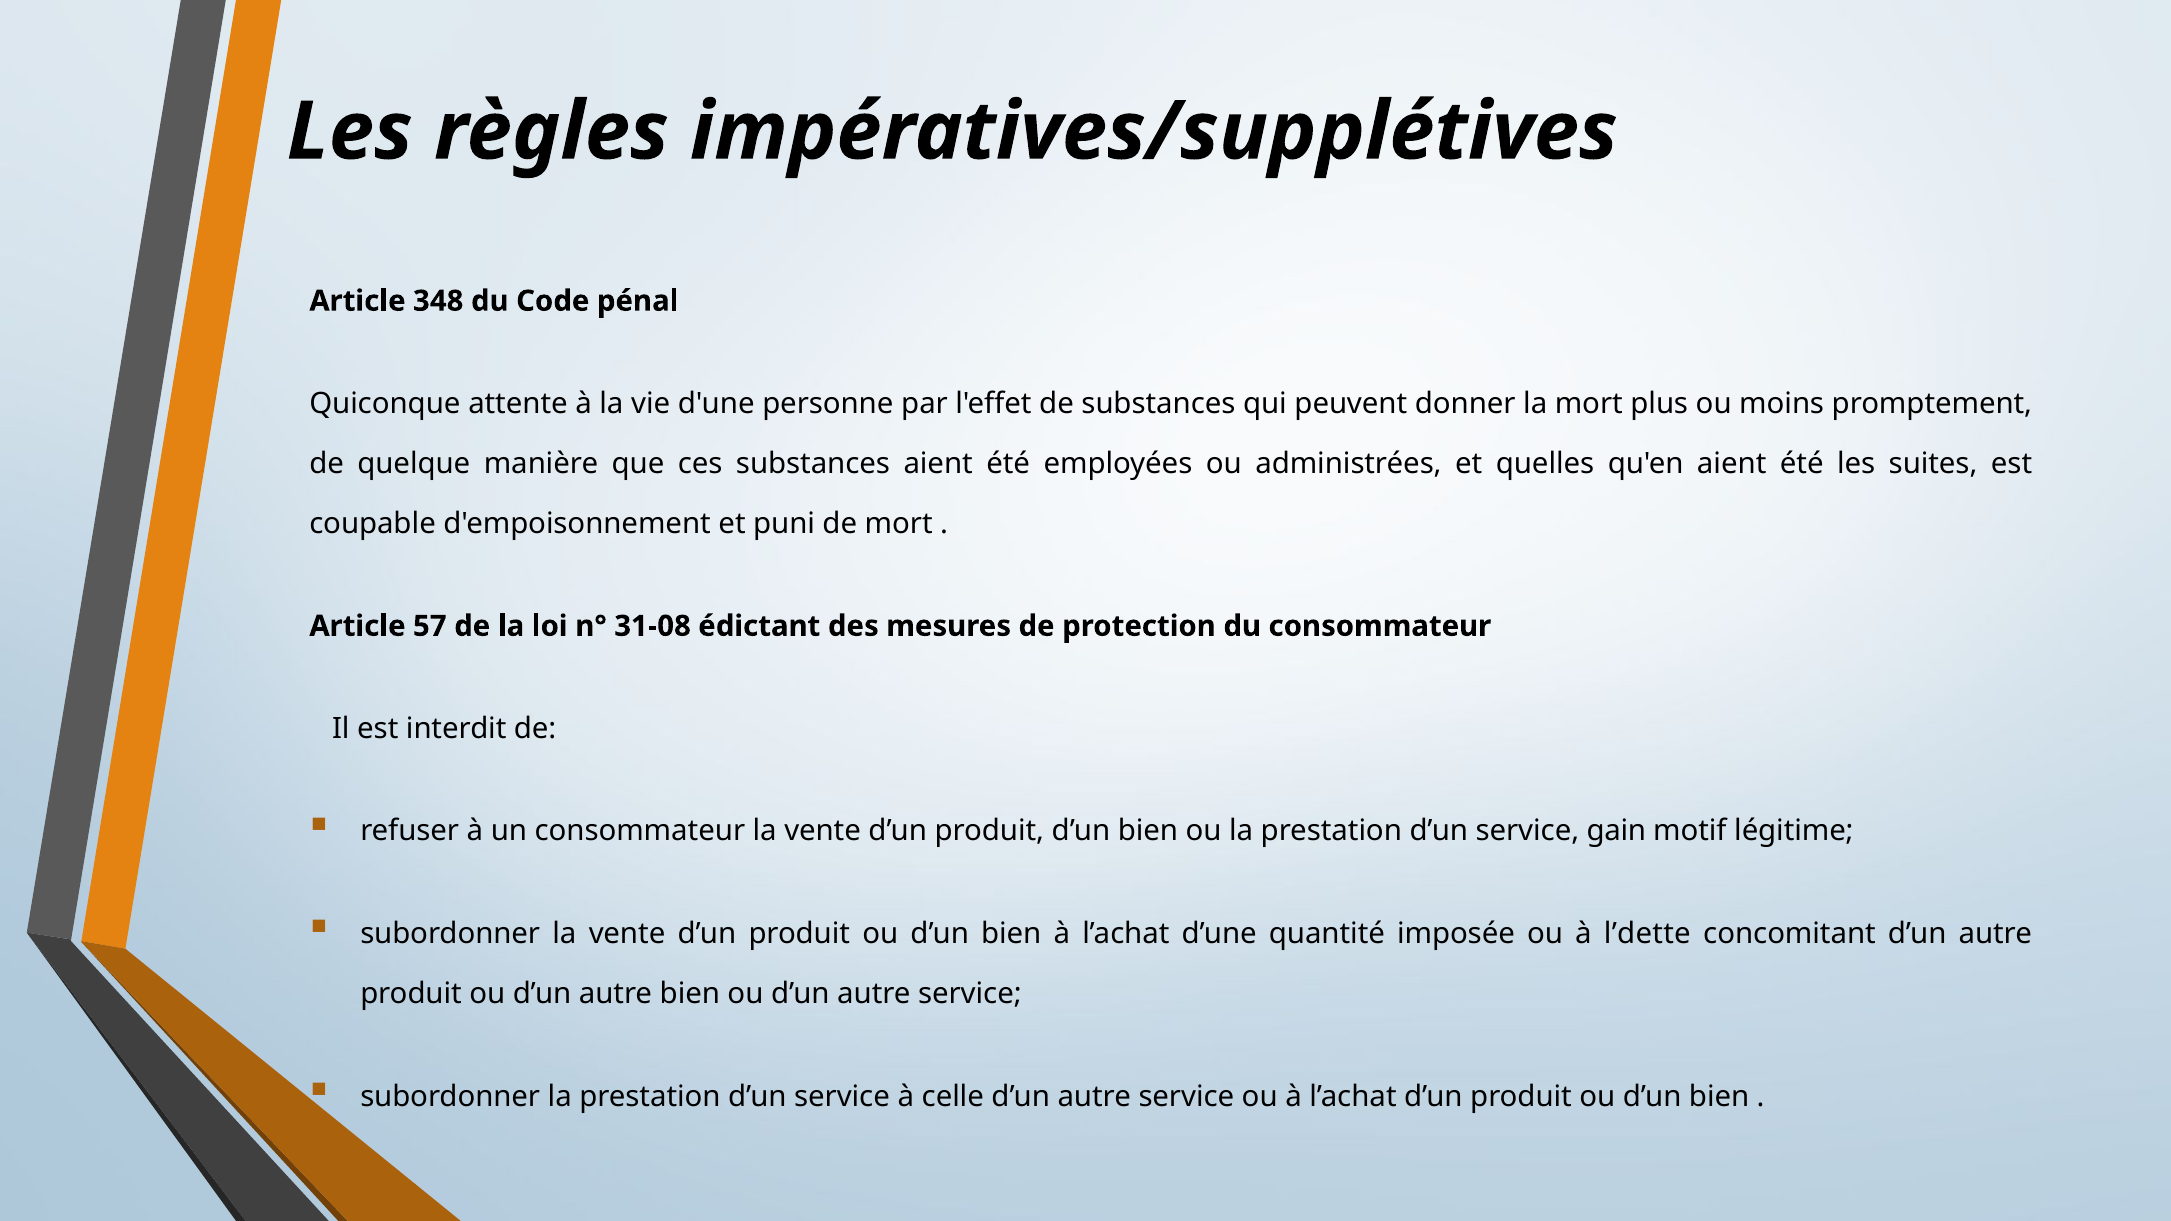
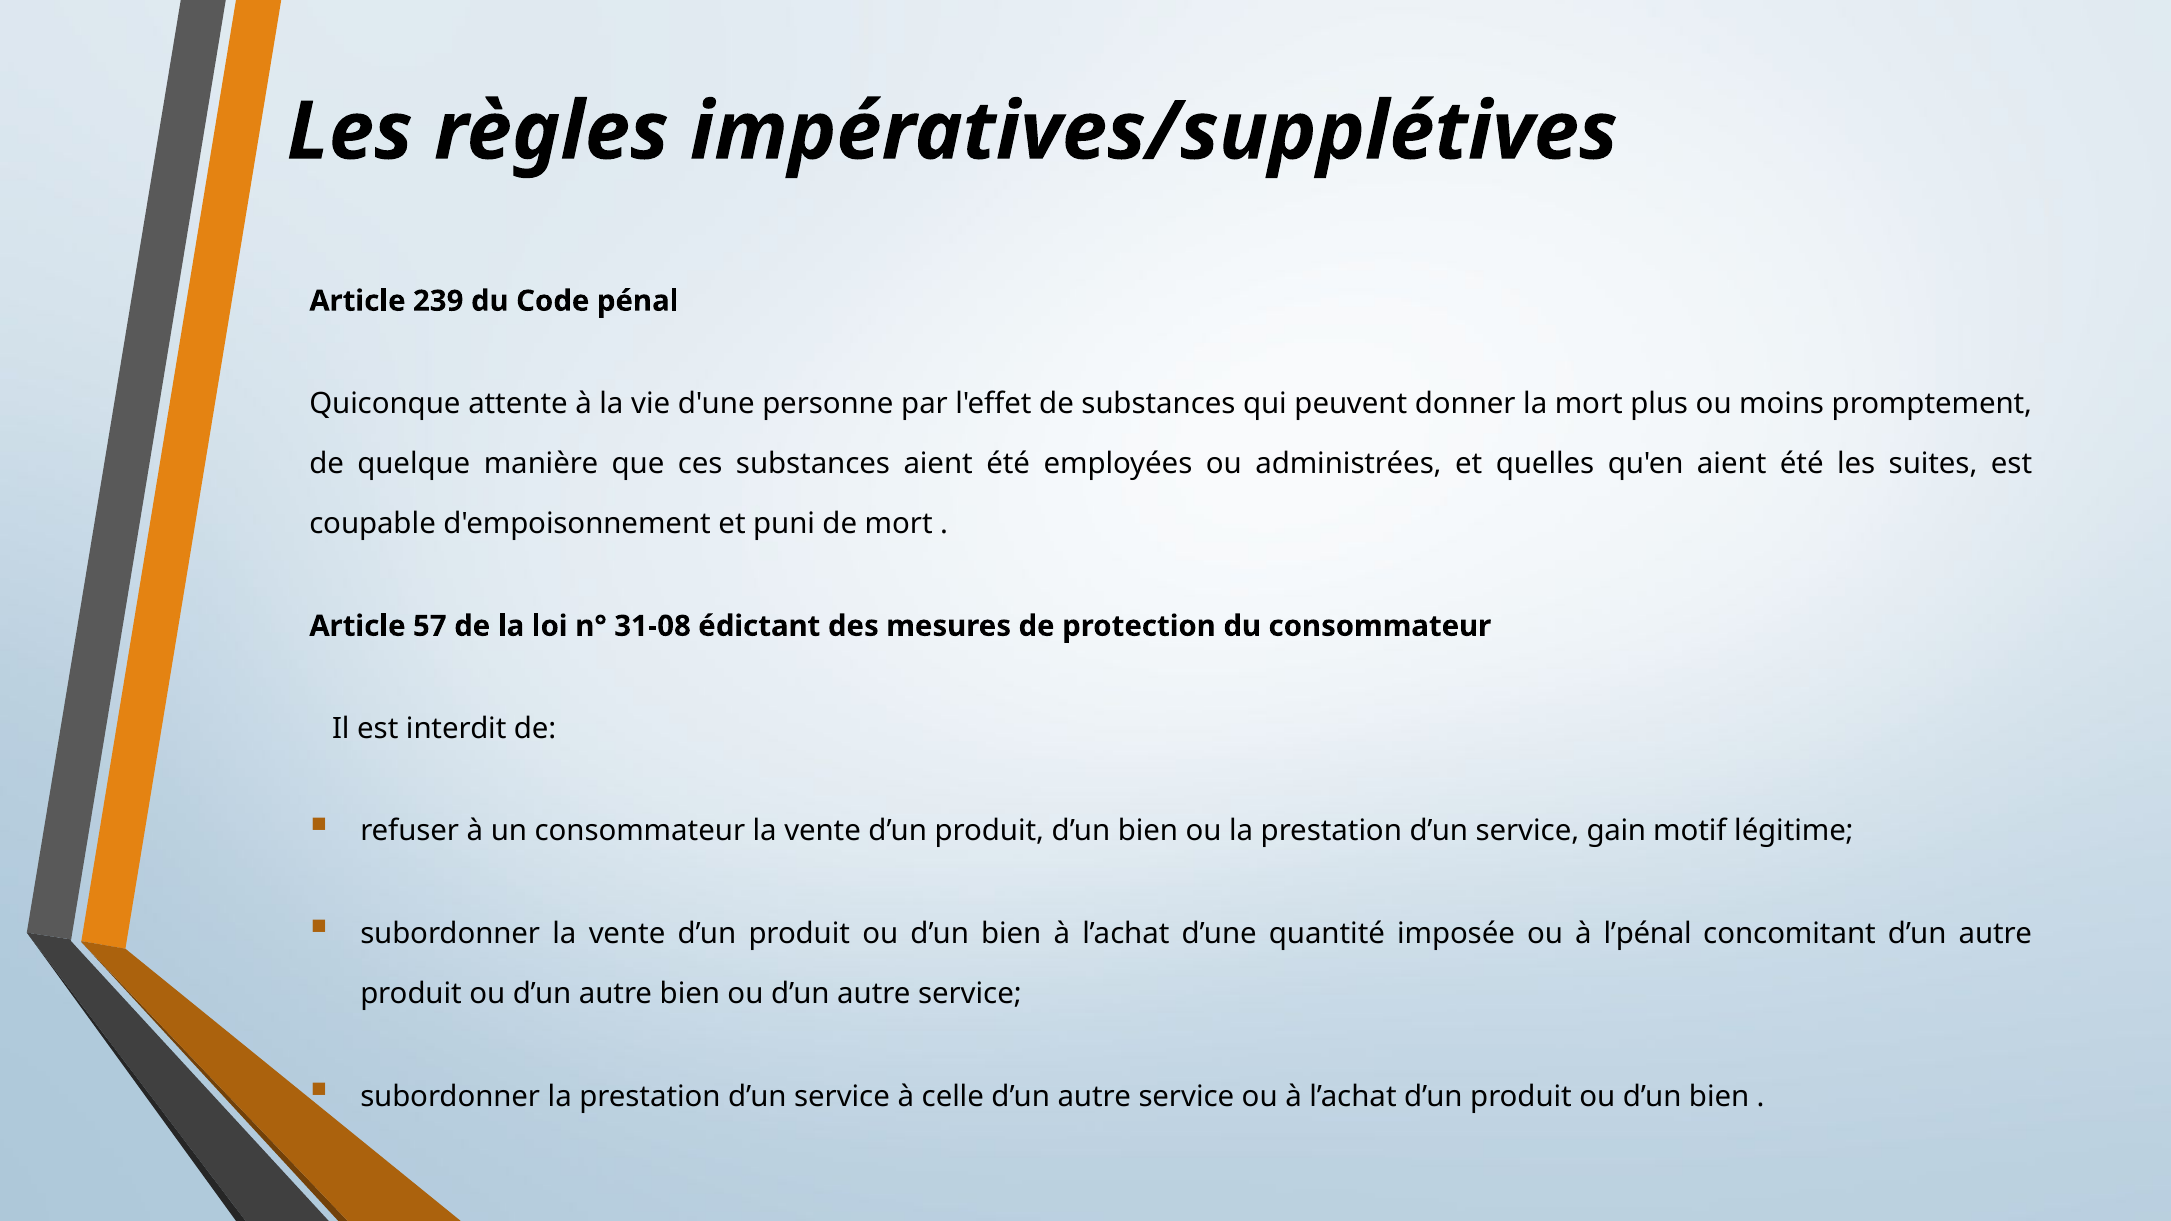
348: 348 -> 239
l’dette: l’dette -> l’pénal
